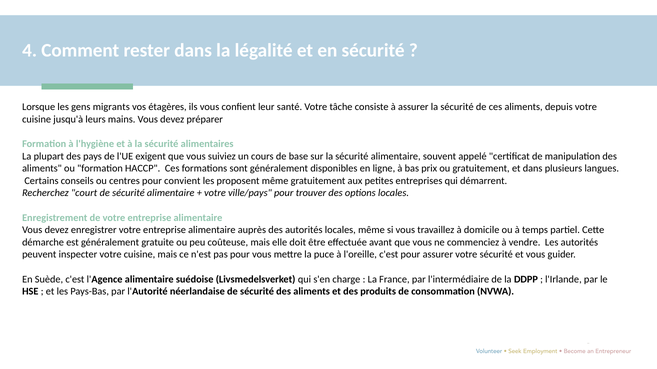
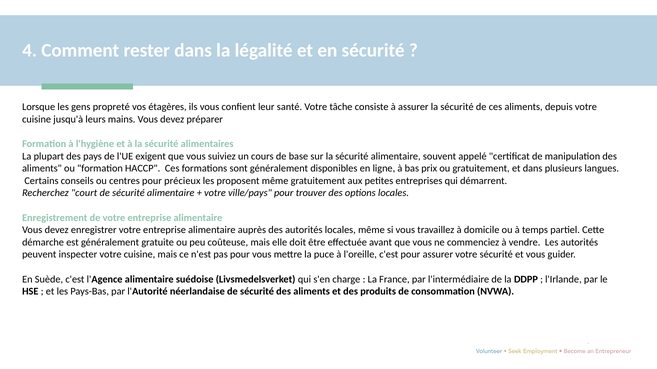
migrants: migrants -> propreté
convient: convient -> précieux
